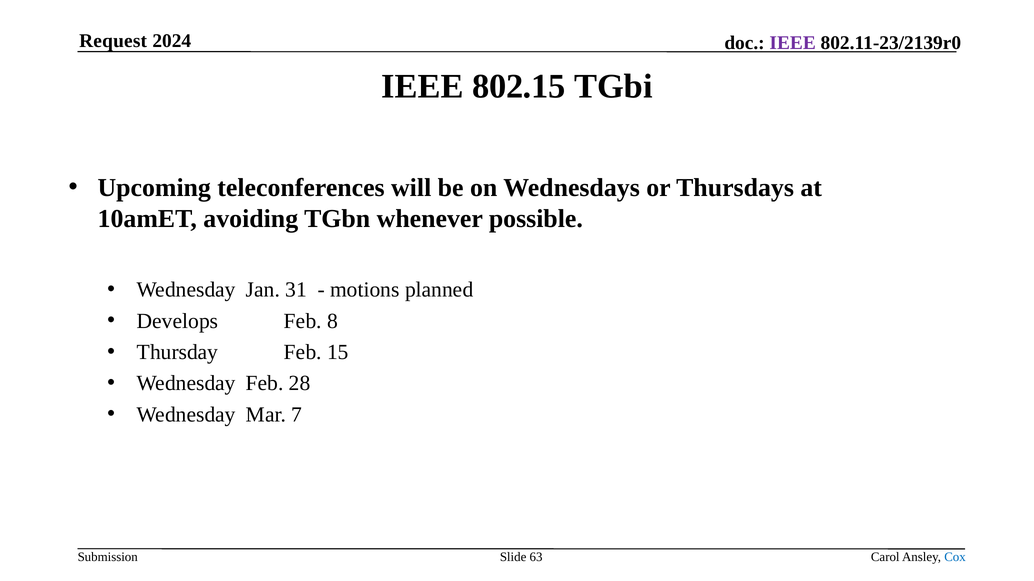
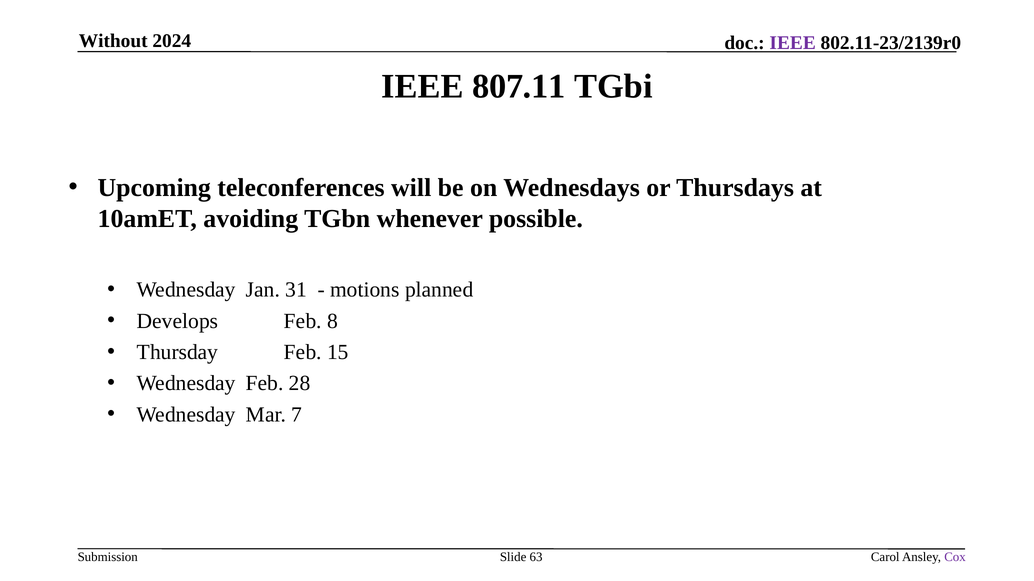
Request: Request -> Without
802.15: 802.15 -> 807.11
Cox colour: blue -> purple
